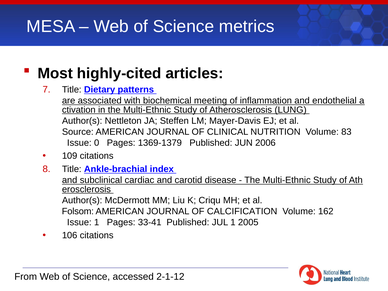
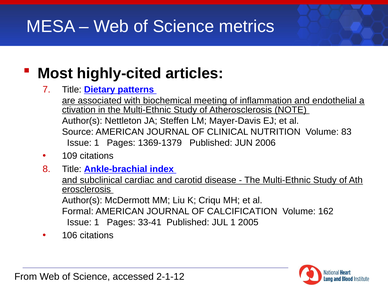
LUNG: LUNG -> NOTE
0 at (97, 143): 0 -> 1
Folsom: Folsom -> Formal
